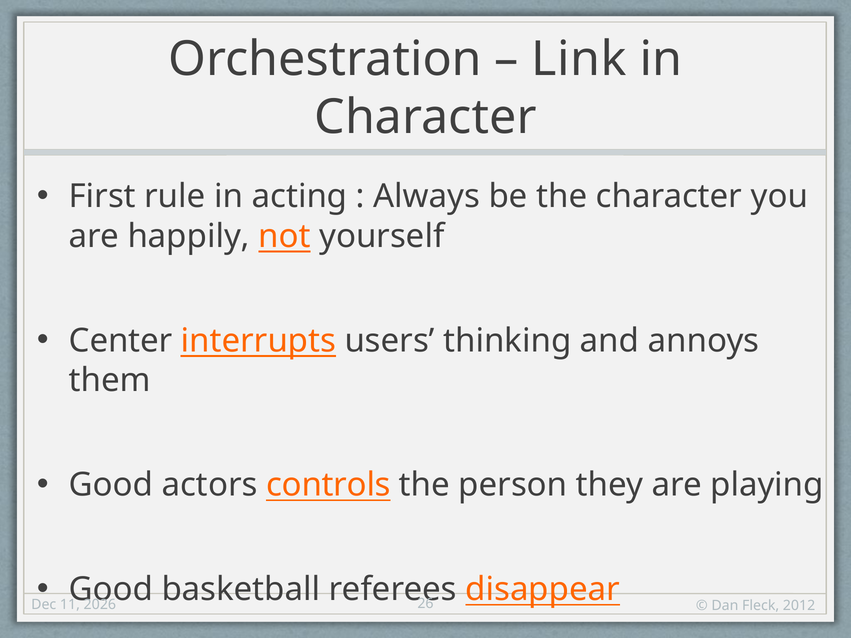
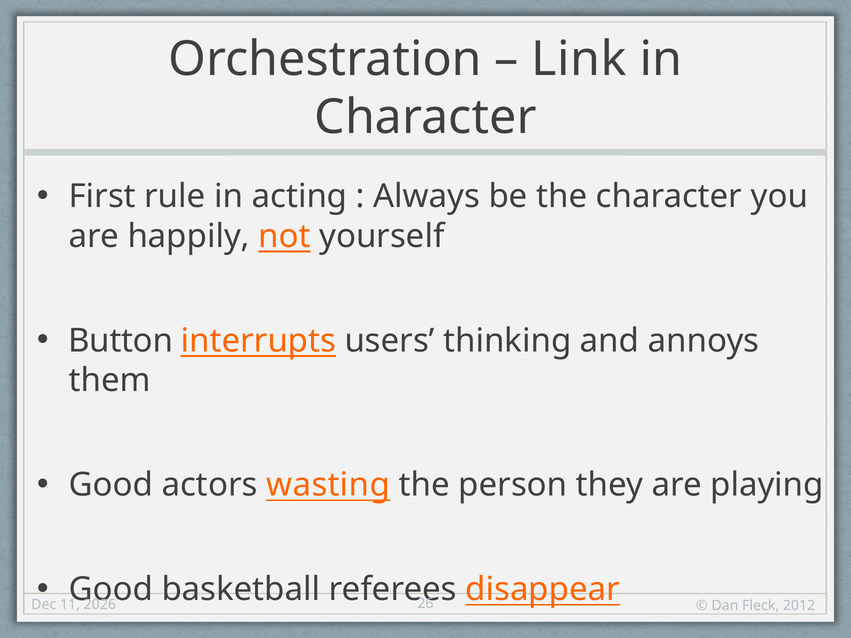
Center: Center -> Button
controls: controls -> wasting
